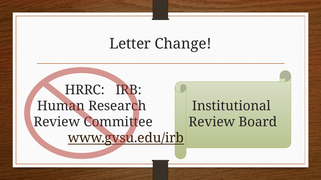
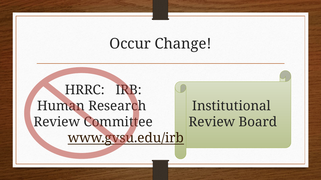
Letter: Letter -> Occur
